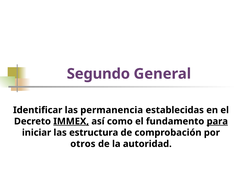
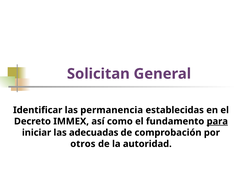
Segundo: Segundo -> Solicitan
IMMEX underline: present -> none
estructura: estructura -> adecuadas
